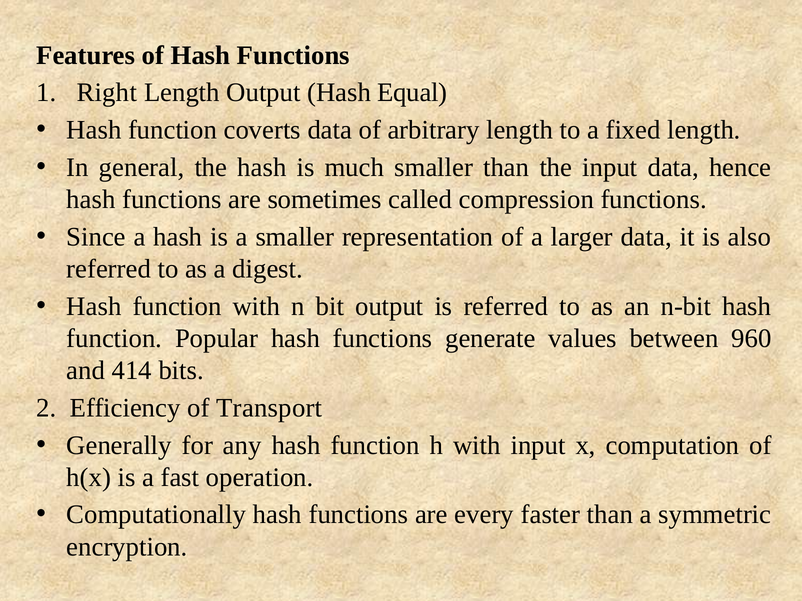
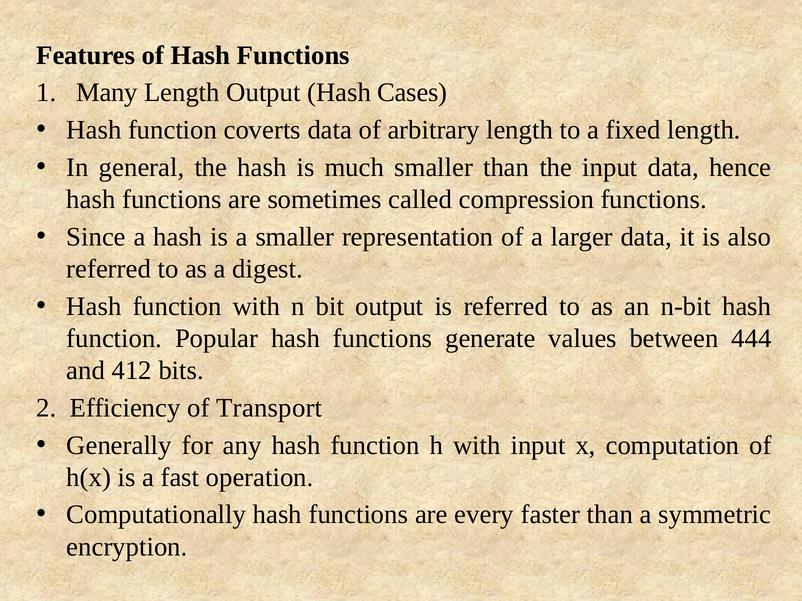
Right: Right -> Many
Equal: Equal -> Cases
960: 960 -> 444
414: 414 -> 412
